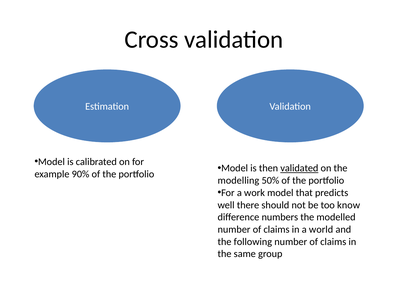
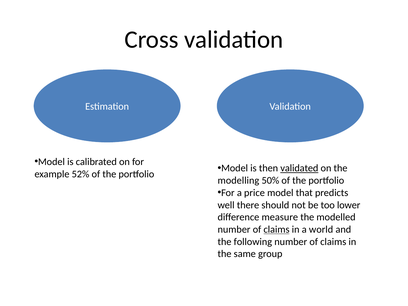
90%: 90% -> 52%
work: work -> price
know: know -> lower
numbers: numbers -> measure
claims at (277, 229) underline: none -> present
